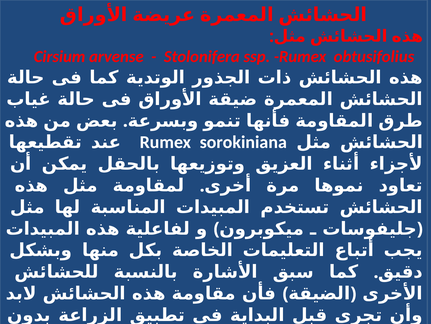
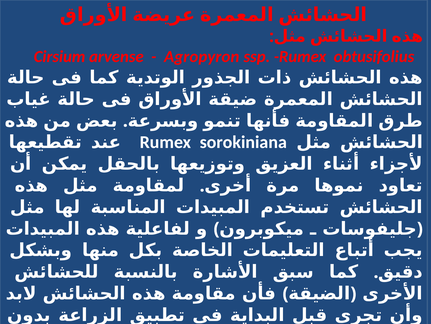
Stolonifera: Stolonifera -> Agropyron
